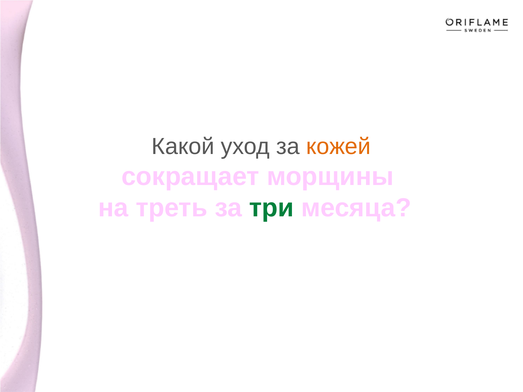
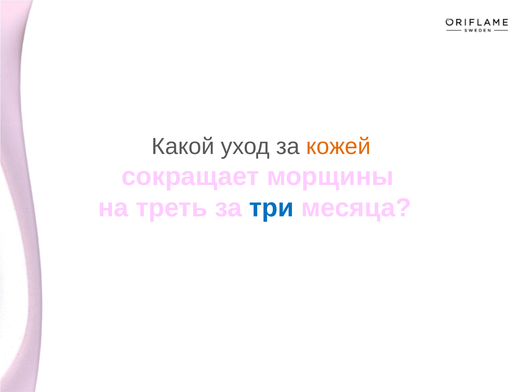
три colour: green -> blue
